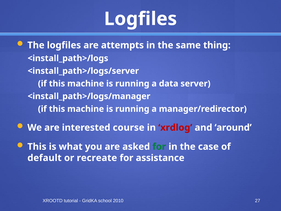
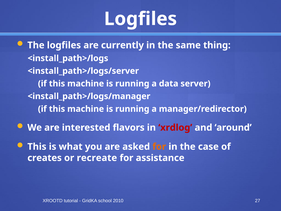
attempts: attempts -> currently
course: course -> flavors
for at (159, 146) colour: green -> orange
default: default -> creates
